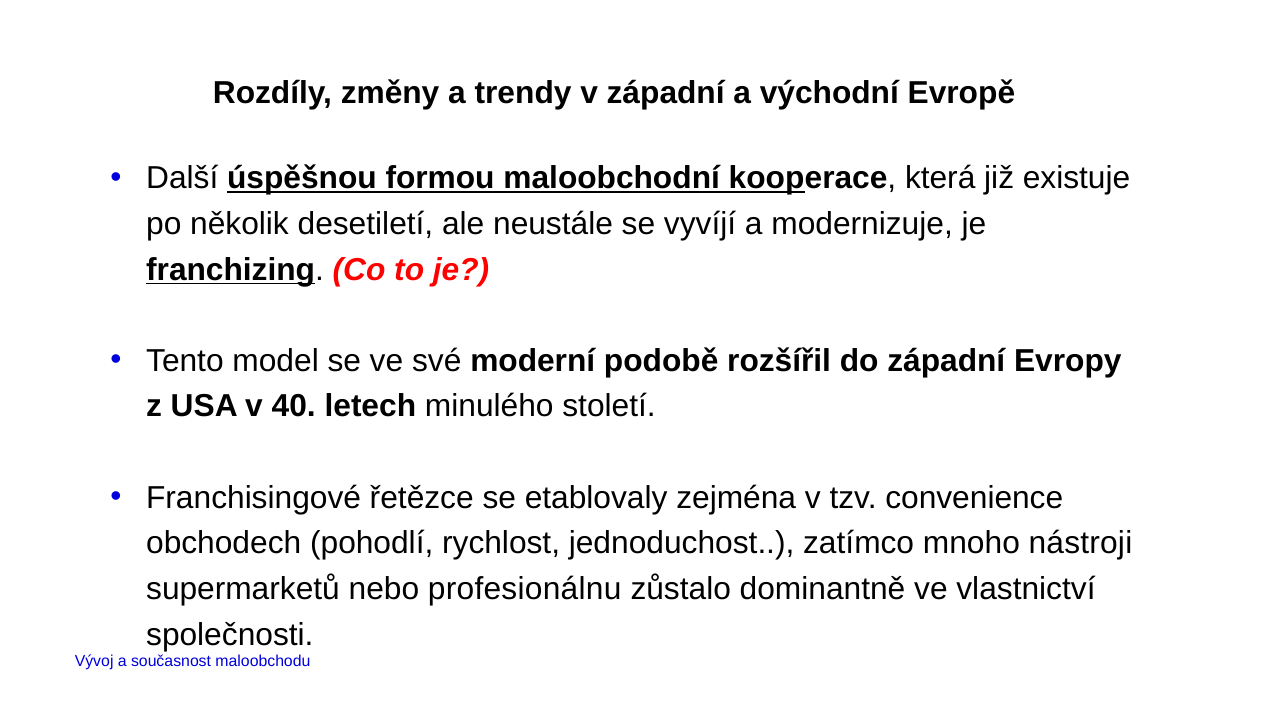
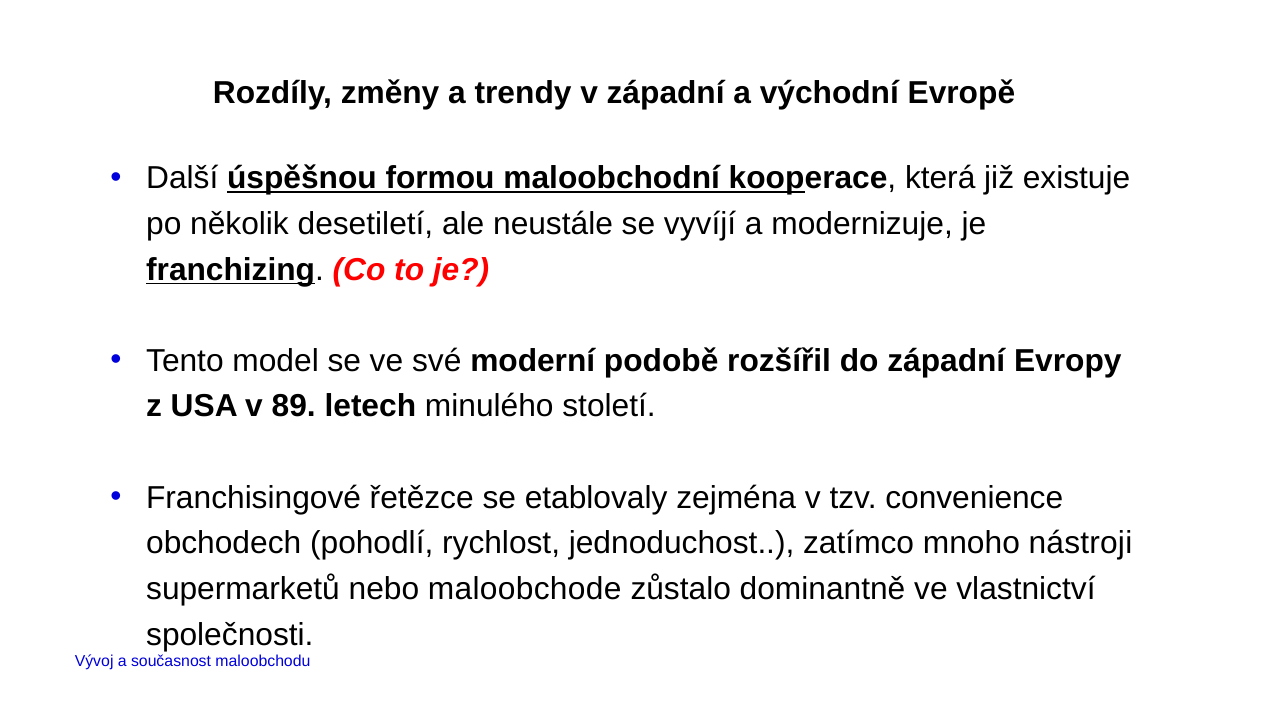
40: 40 -> 89
profesionálnu: profesionálnu -> maloobchode
